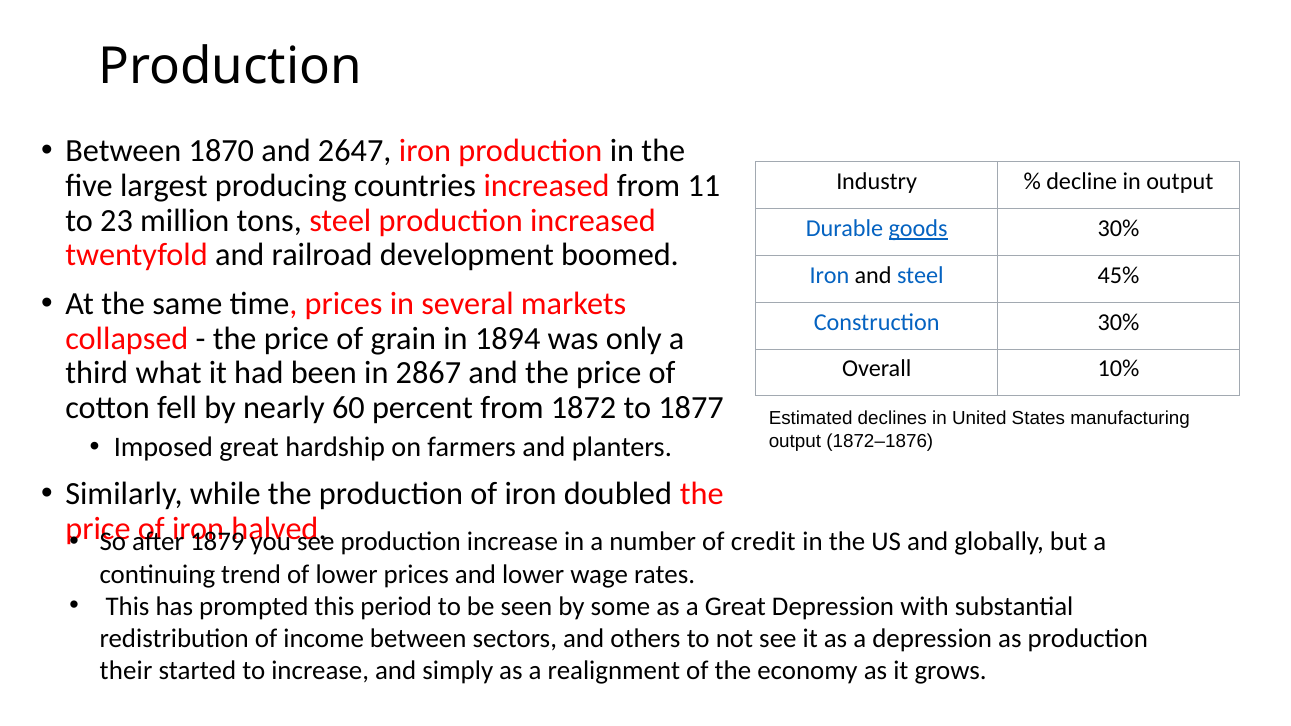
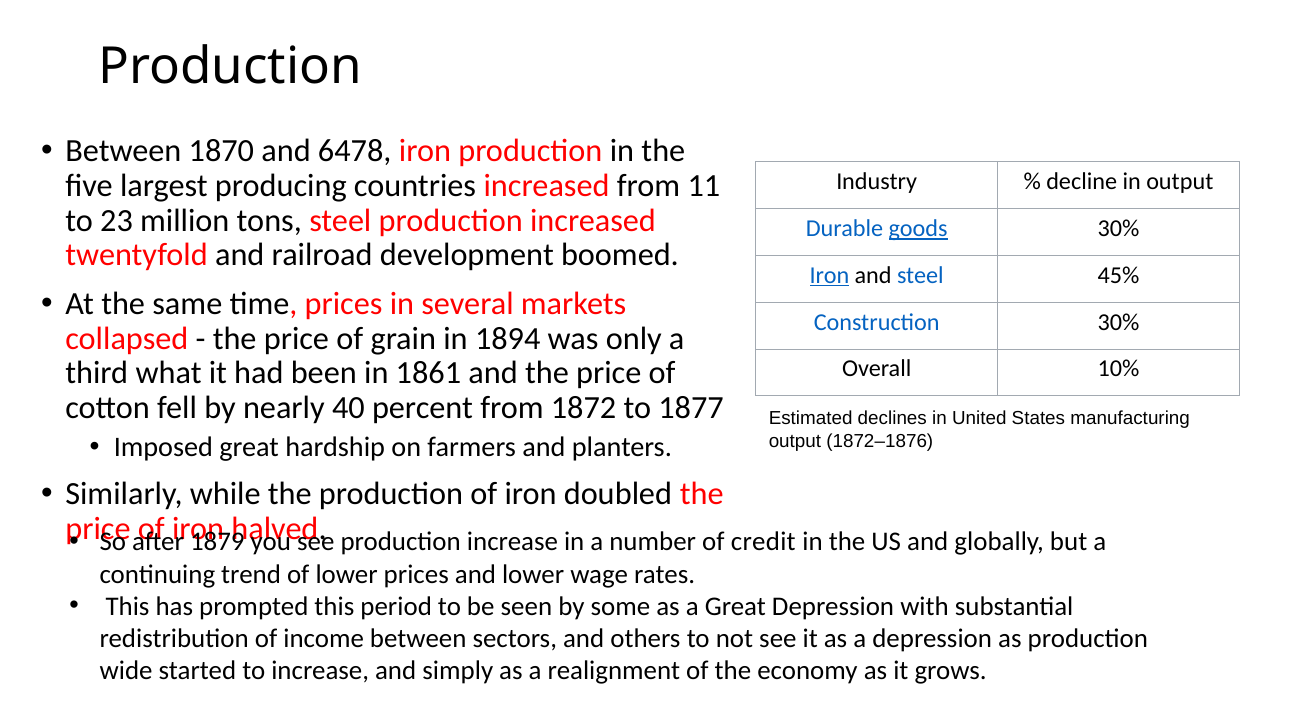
2647: 2647 -> 6478
Iron at (830, 275) underline: none -> present
2867: 2867 -> 1861
60: 60 -> 40
their: their -> wide
